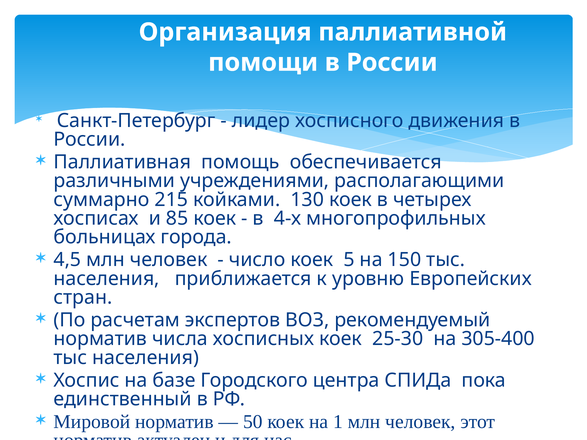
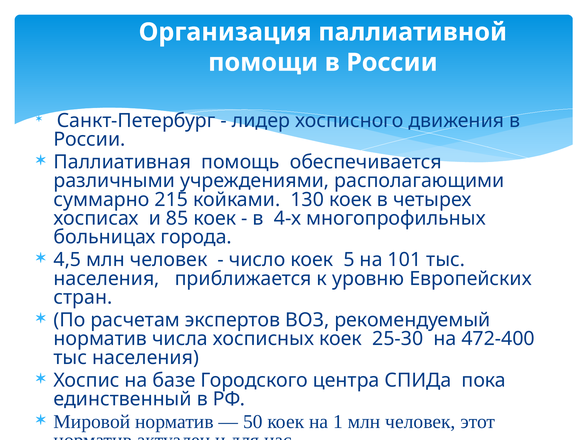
150: 150 -> 101
305-400: 305-400 -> 472-400
